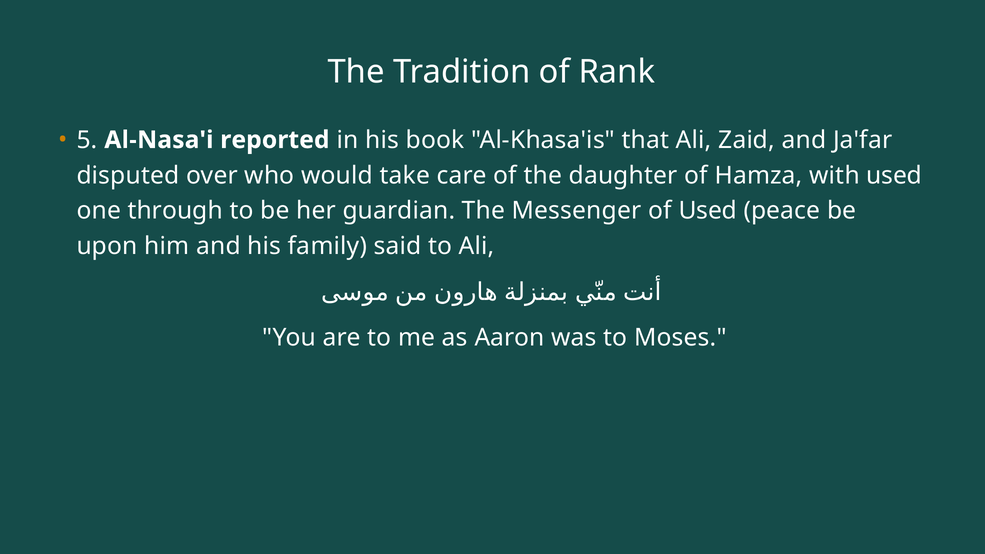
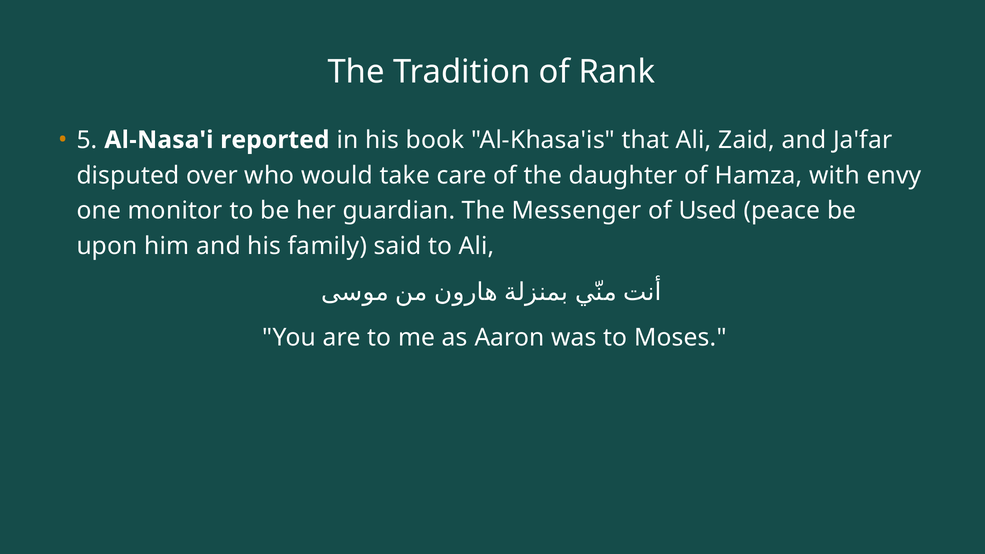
with used: used -> envy
through: through -> monitor
